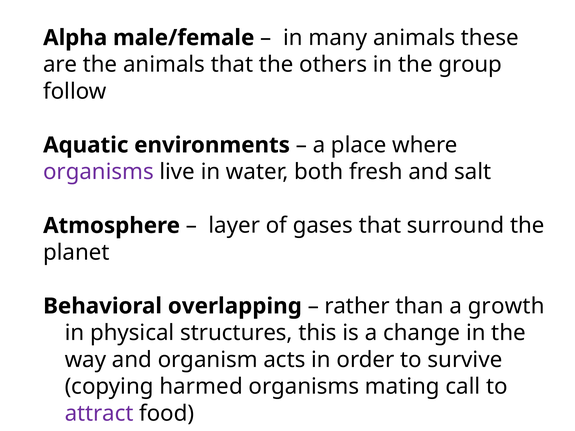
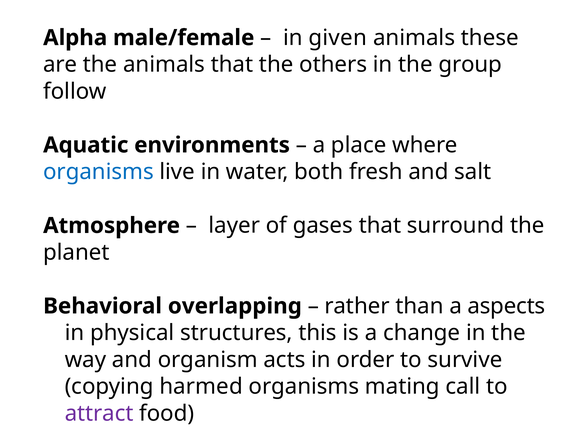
many: many -> given
organisms at (98, 172) colour: purple -> blue
growth: growth -> aspects
